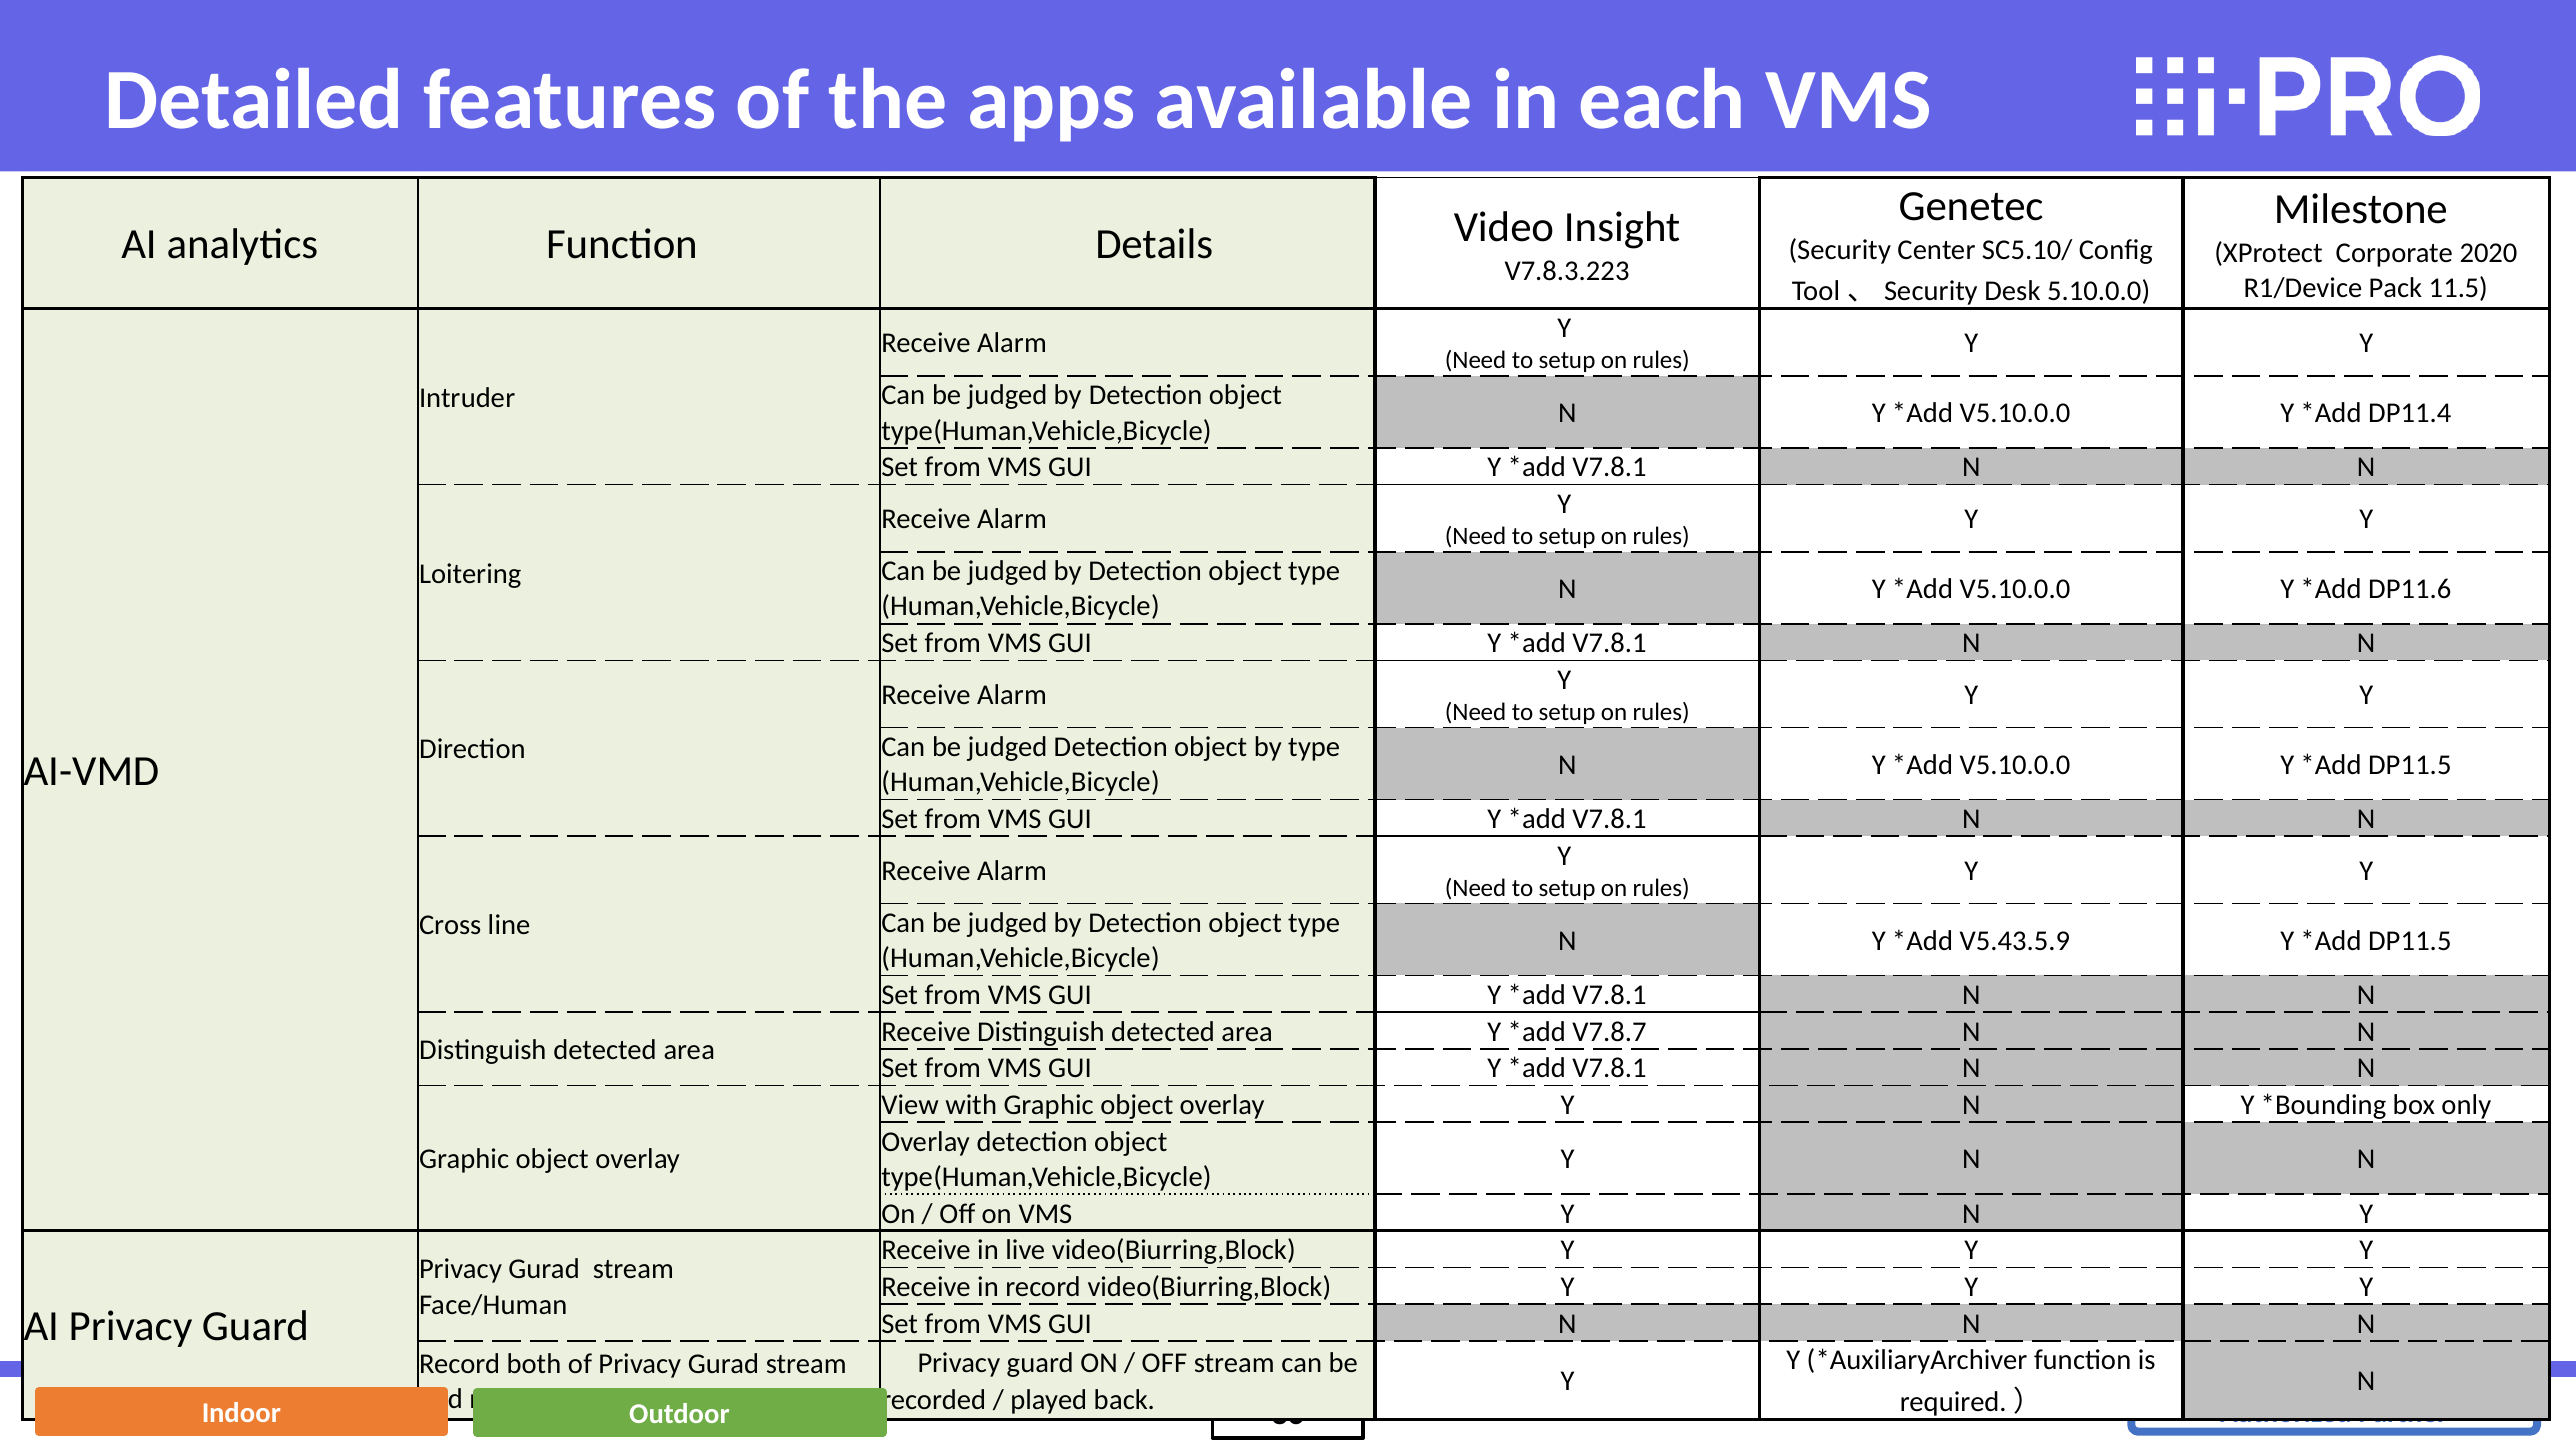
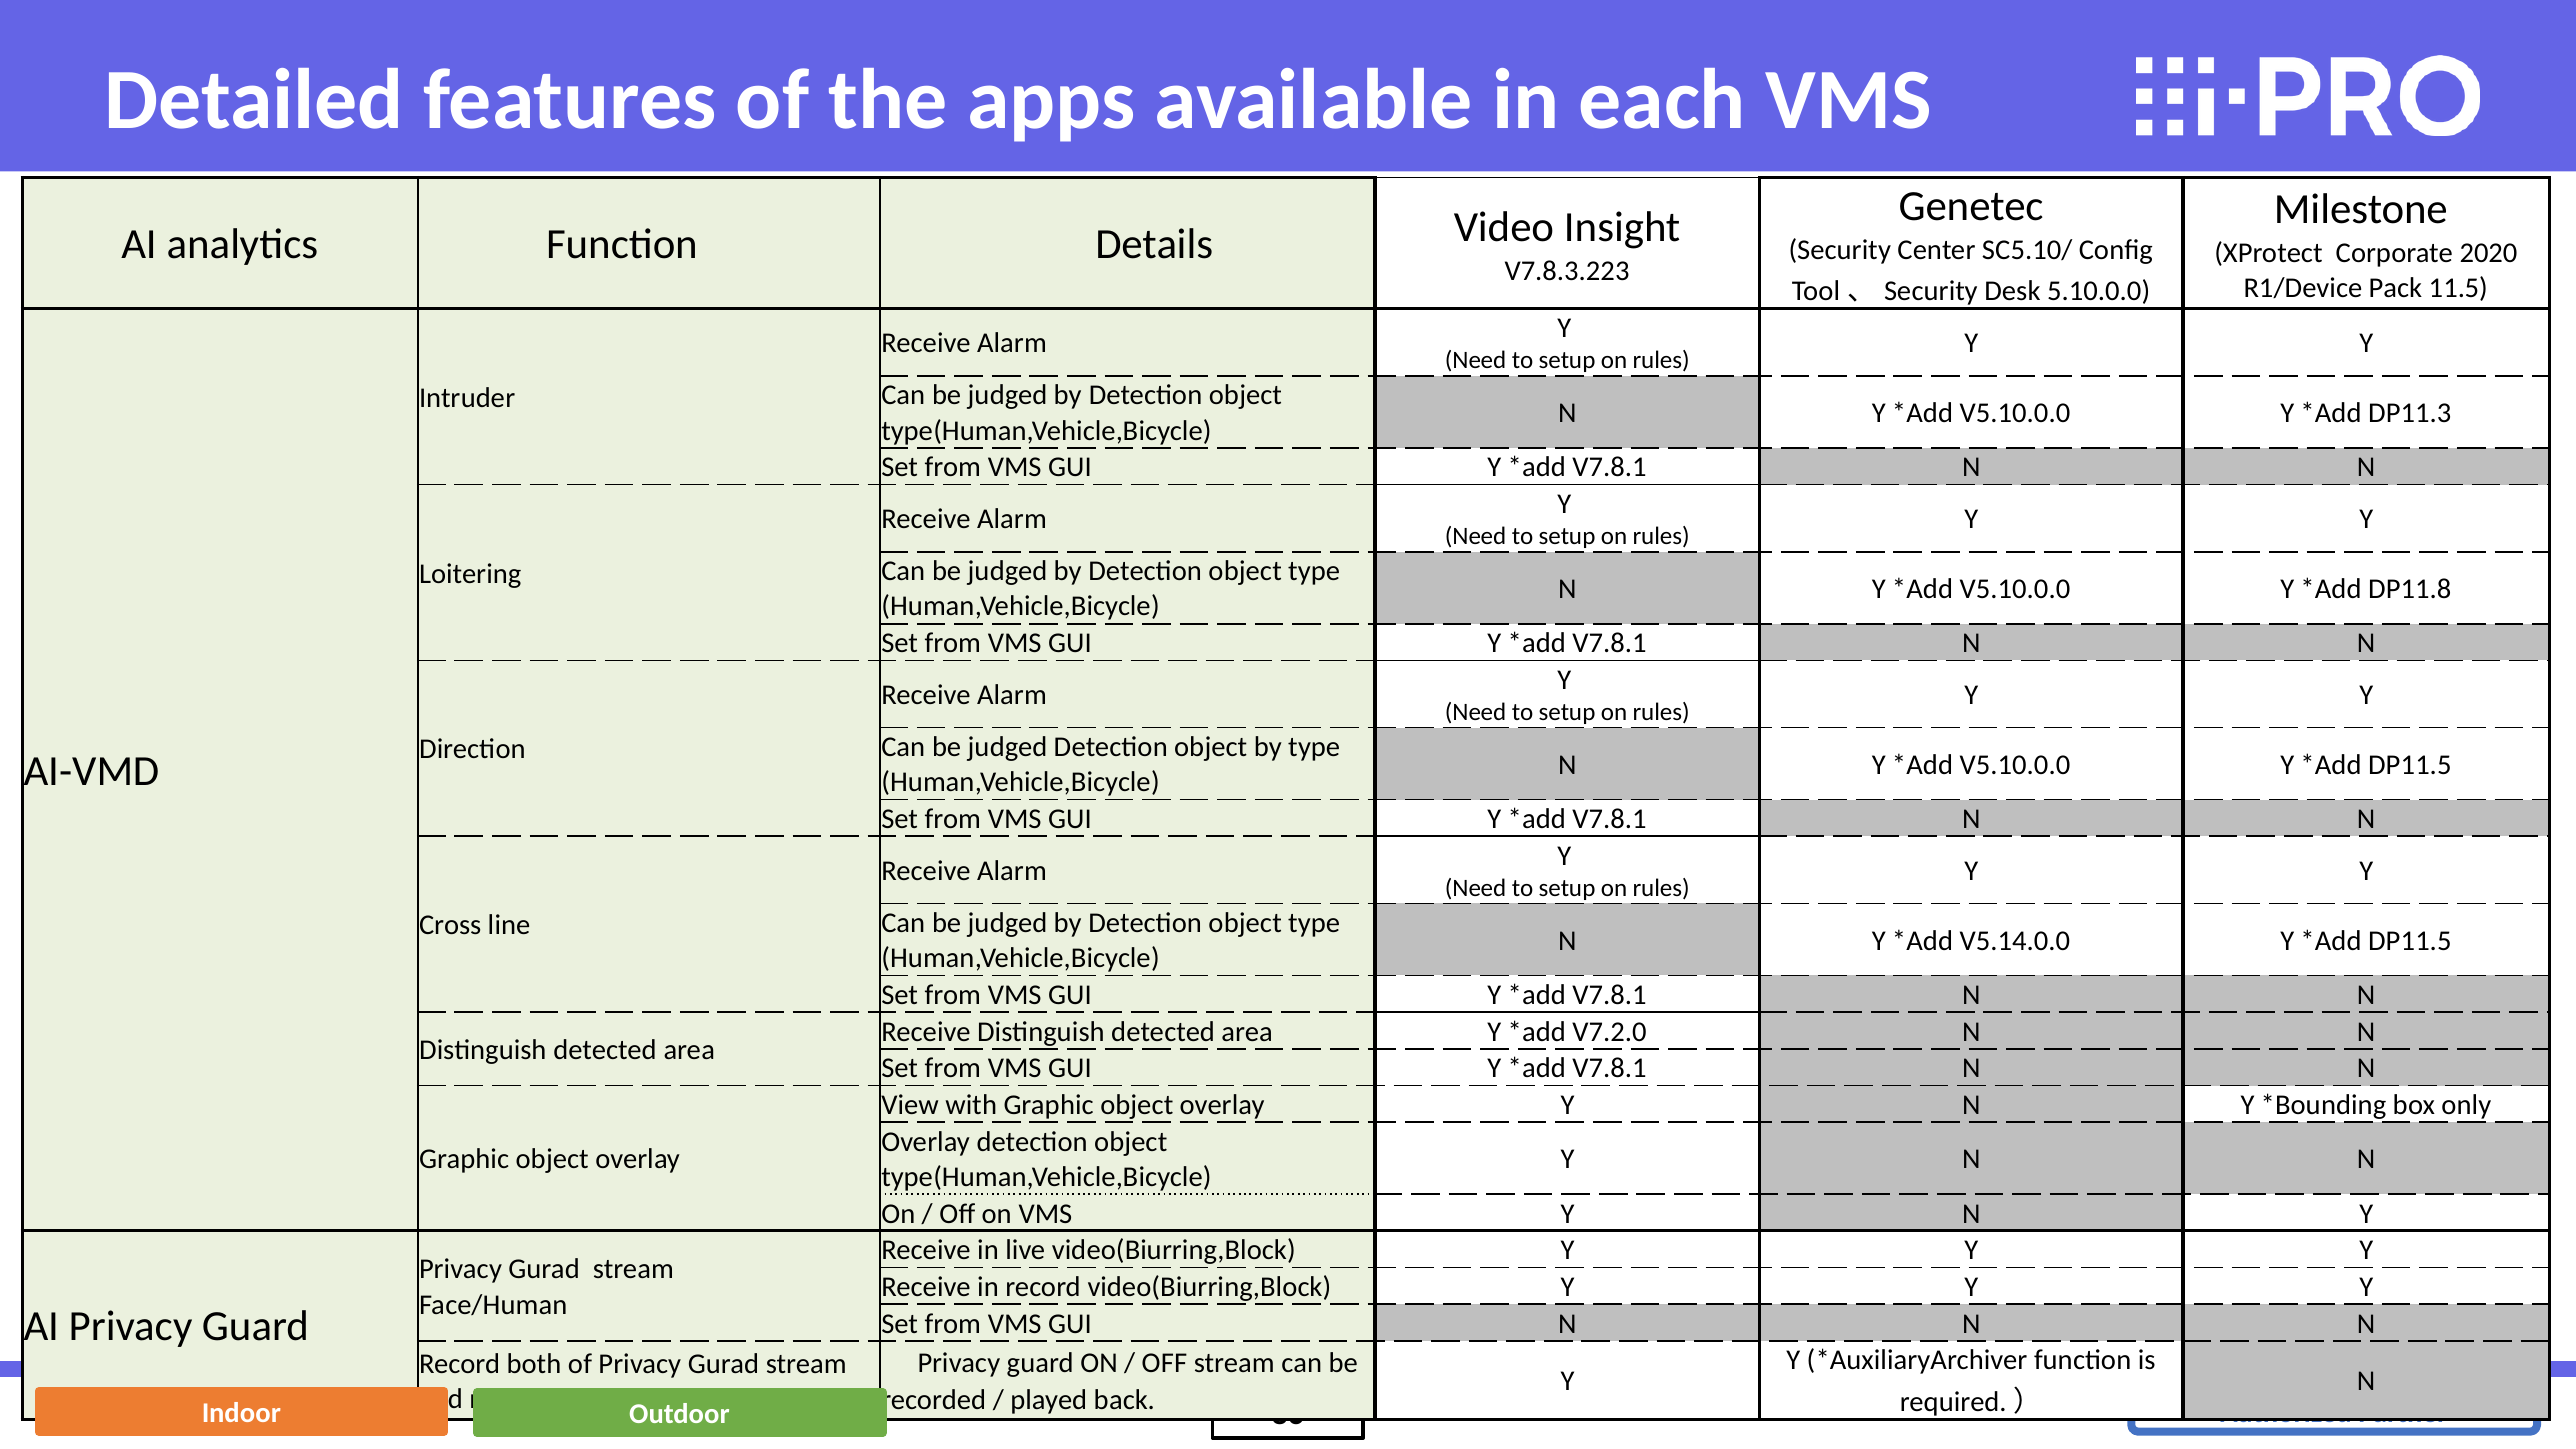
DP11.4: DP11.4 -> DP11.3
DP11.6: DP11.6 -> DP11.8
V5.43.5.9: V5.43.5.9 -> V5.14.0.0
V7.8.7: V7.8.7 -> V7.2.0
